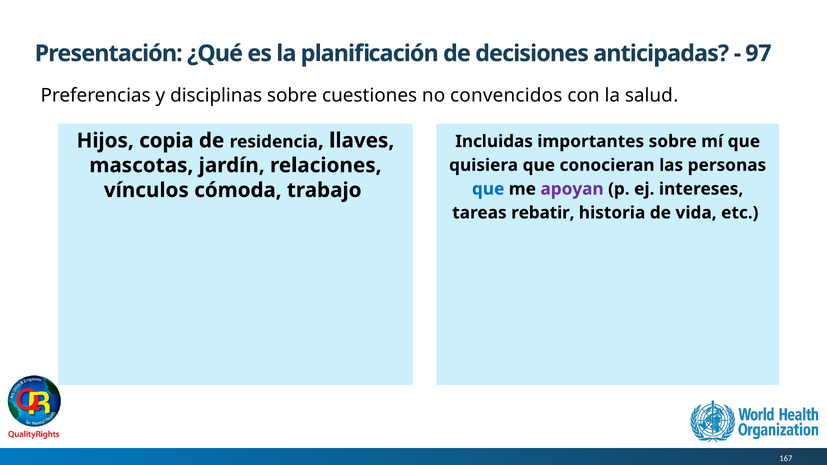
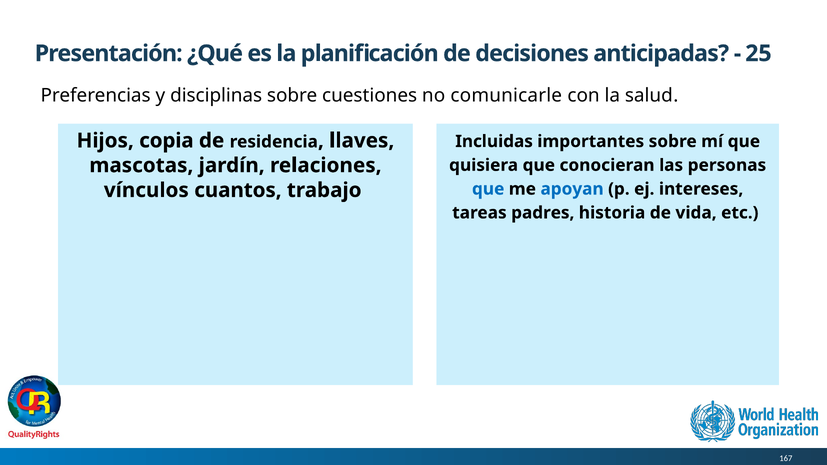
97: 97 -> 25
convencidos: convencidos -> comunicarle
apoyan colour: purple -> blue
cómoda: cómoda -> cuantos
rebatir: rebatir -> padres
